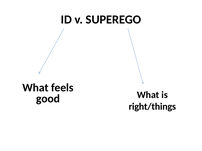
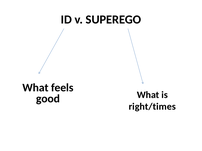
right/things: right/things -> right/times
